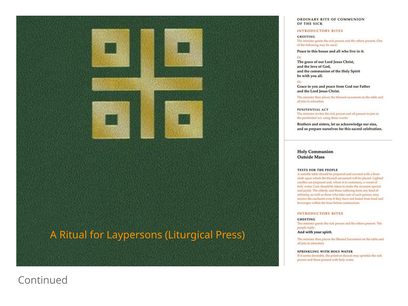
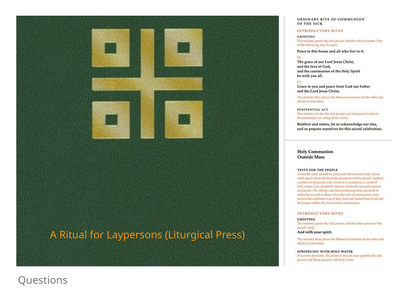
Continued: Continued -> Questions
